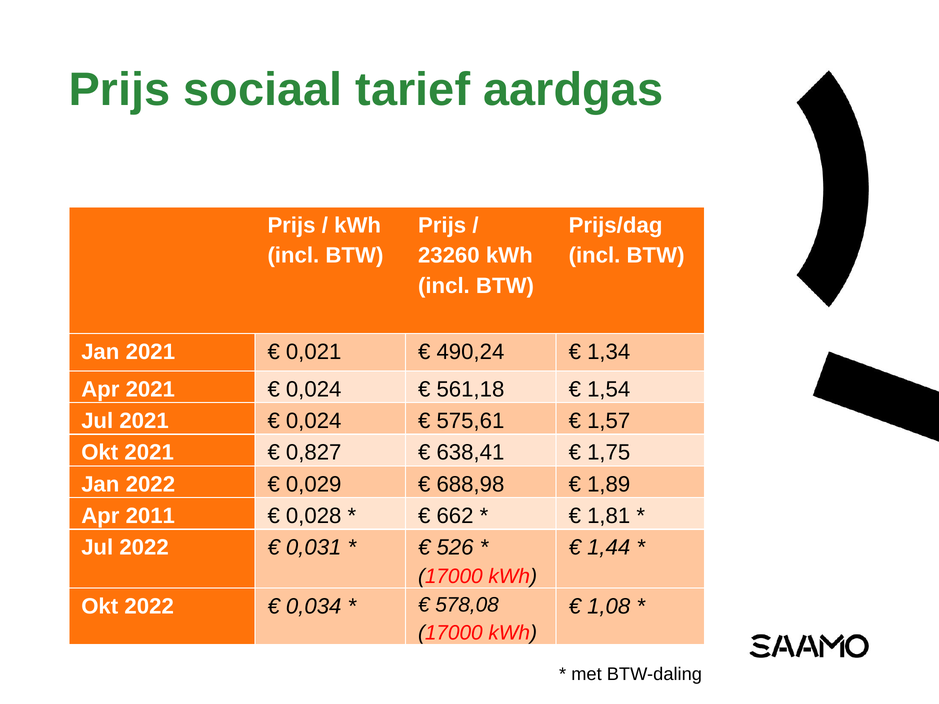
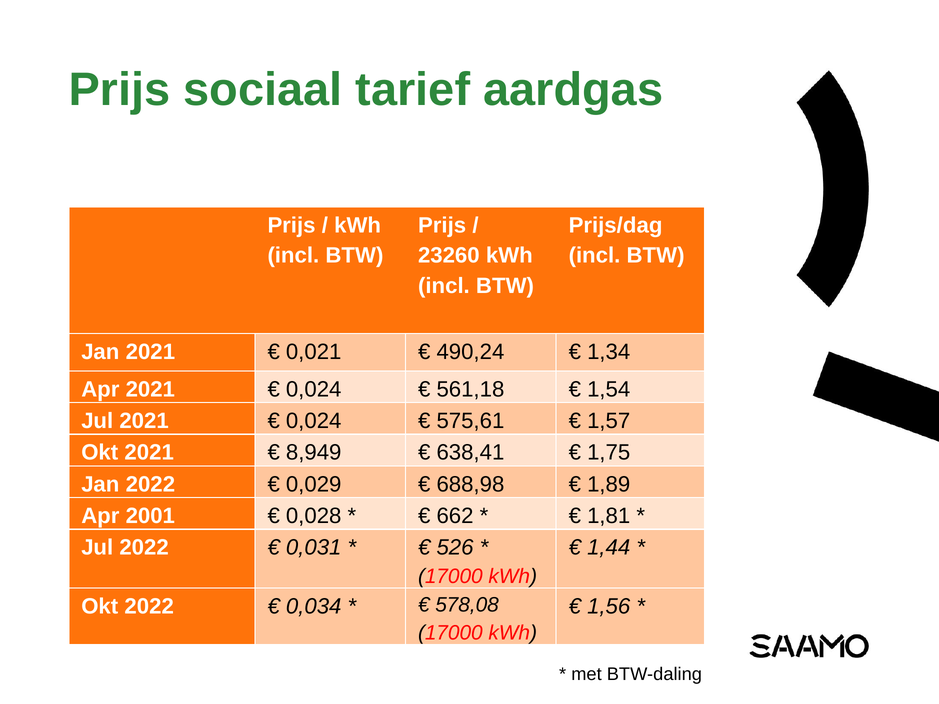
0,827: 0,827 -> 8,949
2011: 2011 -> 2001
1,08: 1,08 -> 1,56
